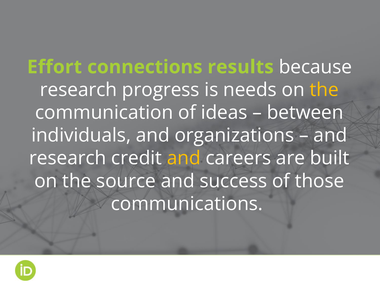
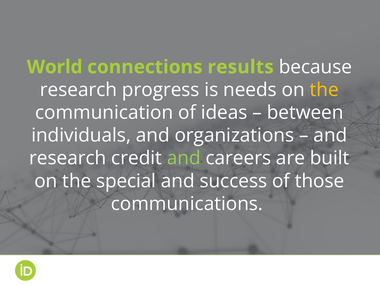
Effort: Effort -> World
and at (184, 158) colour: yellow -> light green
source: source -> special
